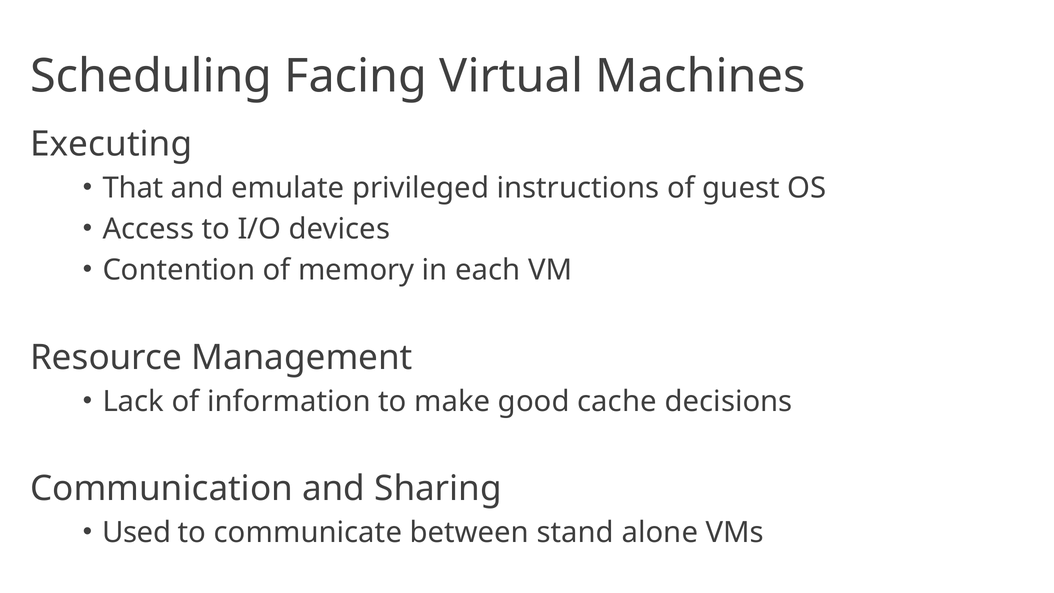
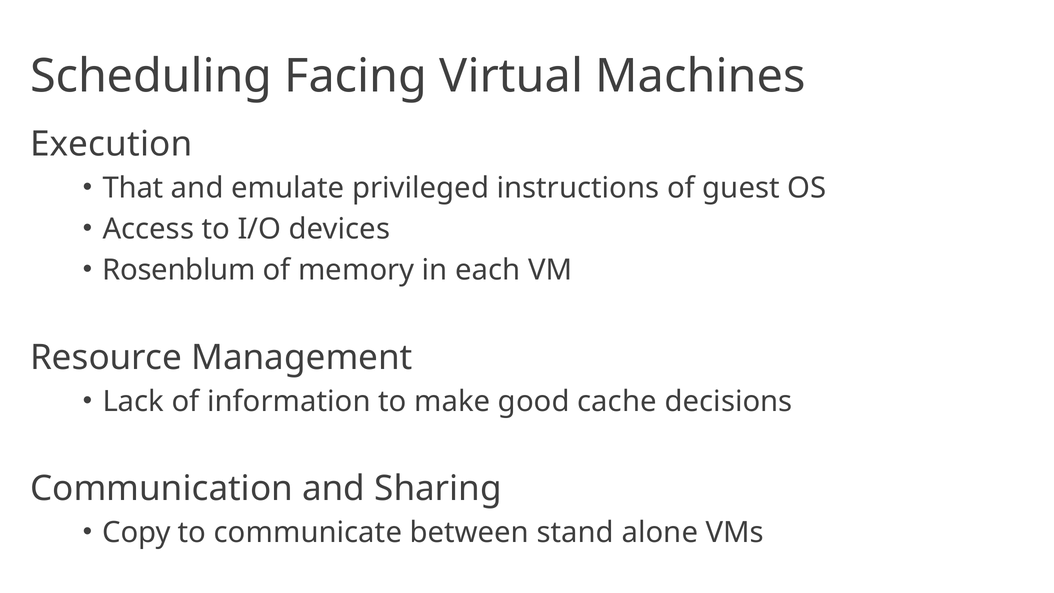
Executing: Executing -> Execution
Contention: Contention -> Rosenblum
Used: Used -> Copy
